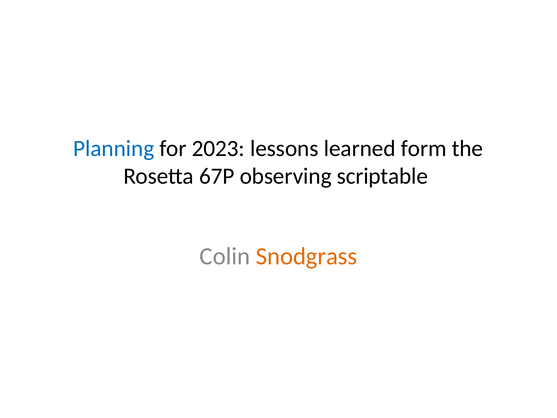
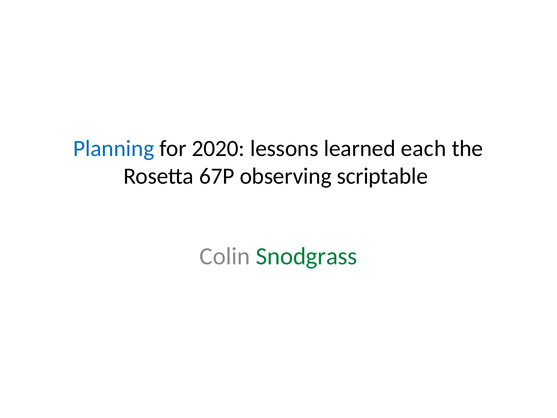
2023: 2023 -> 2020
form: form -> each
Snodgrass colour: orange -> green
